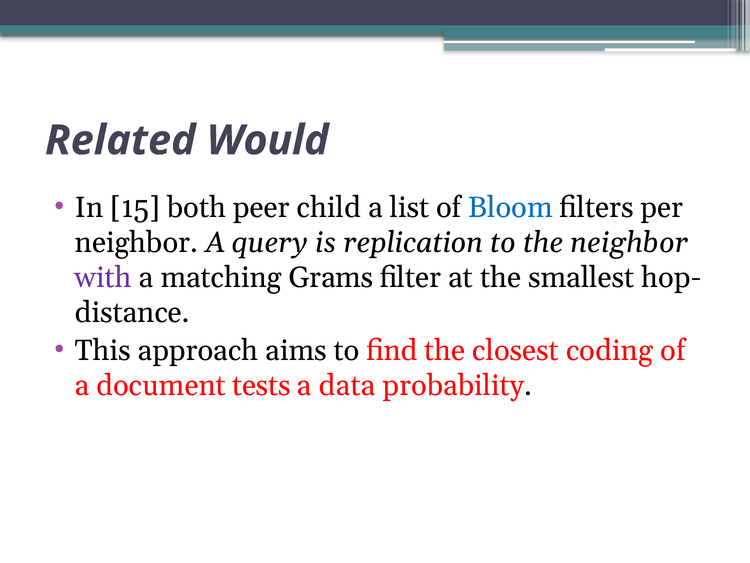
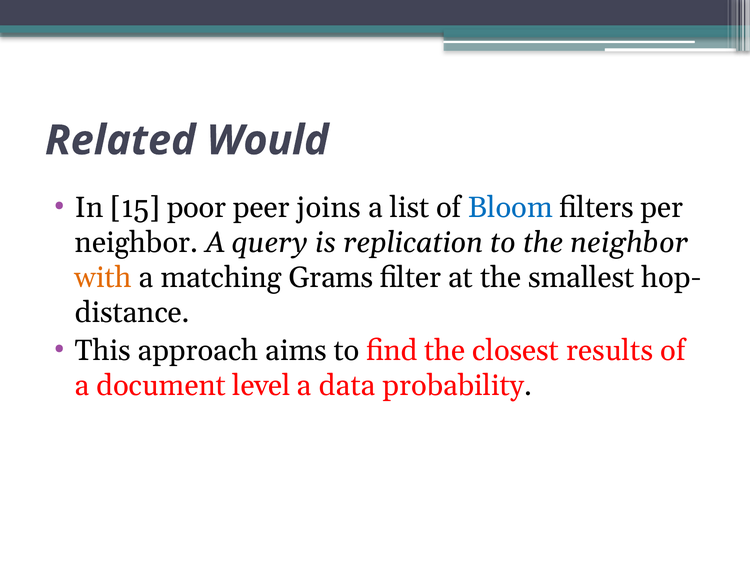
both: both -> poor
child: child -> joins
with colour: purple -> orange
coding: coding -> results
tests: tests -> level
